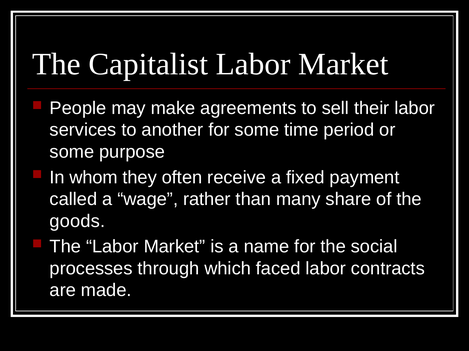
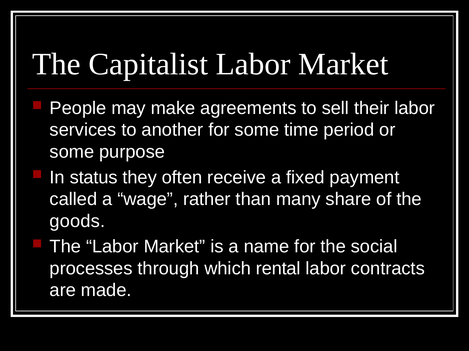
whom: whom -> status
faced: faced -> rental
